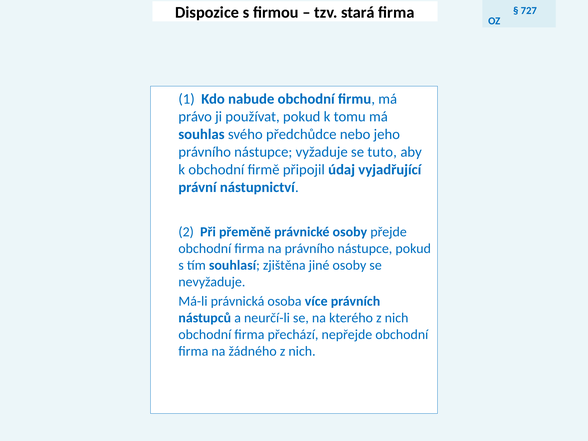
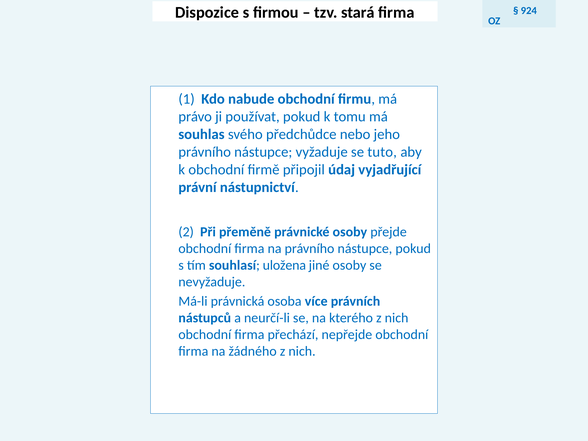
727: 727 -> 924
zjištěna: zjištěna -> uložena
